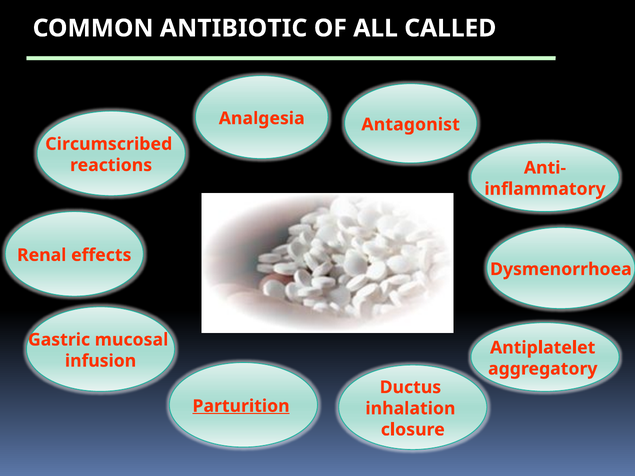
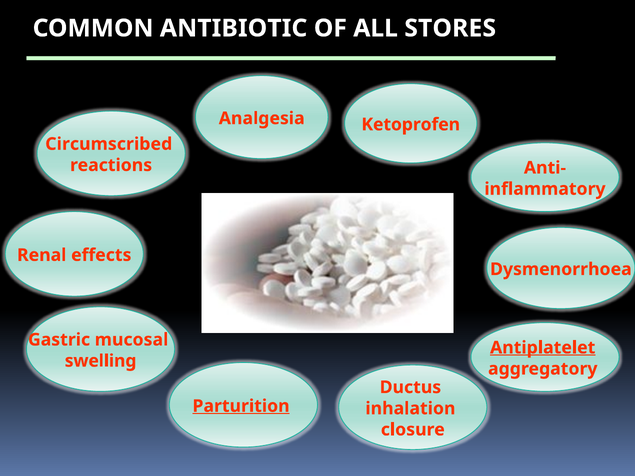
CALLED: CALLED -> STORES
Antagonist: Antagonist -> Ketoprofen
Antiplatelet underline: none -> present
infusion: infusion -> swelling
